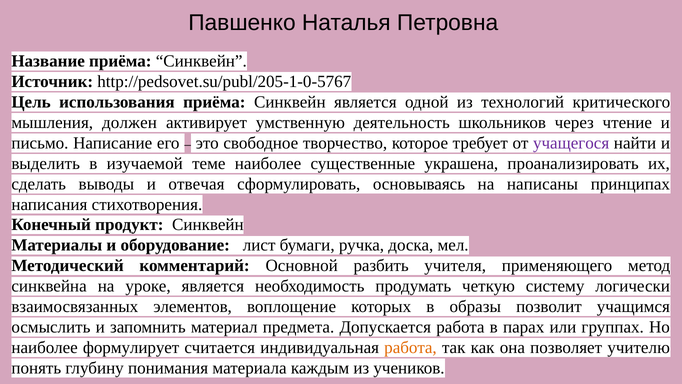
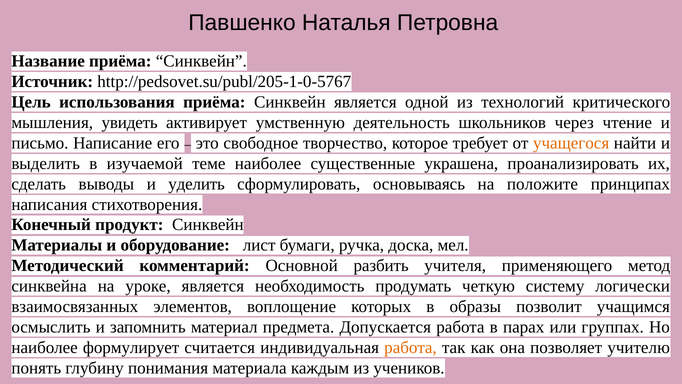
должен: должен -> увидеть
учащегося colour: purple -> orange
отвечая: отвечая -> уделить
написаны: написаны -> положите
